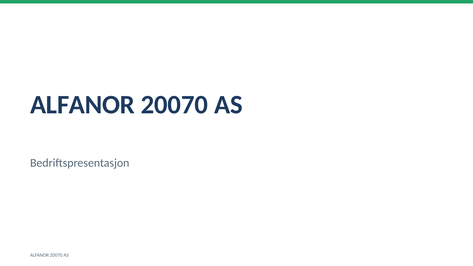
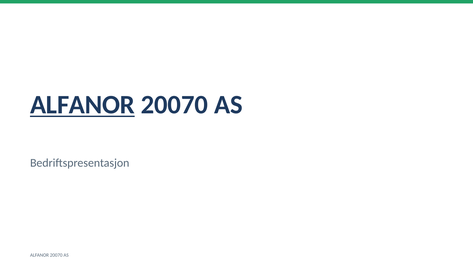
ALFANOR at (83, 105) underline: none -> present
